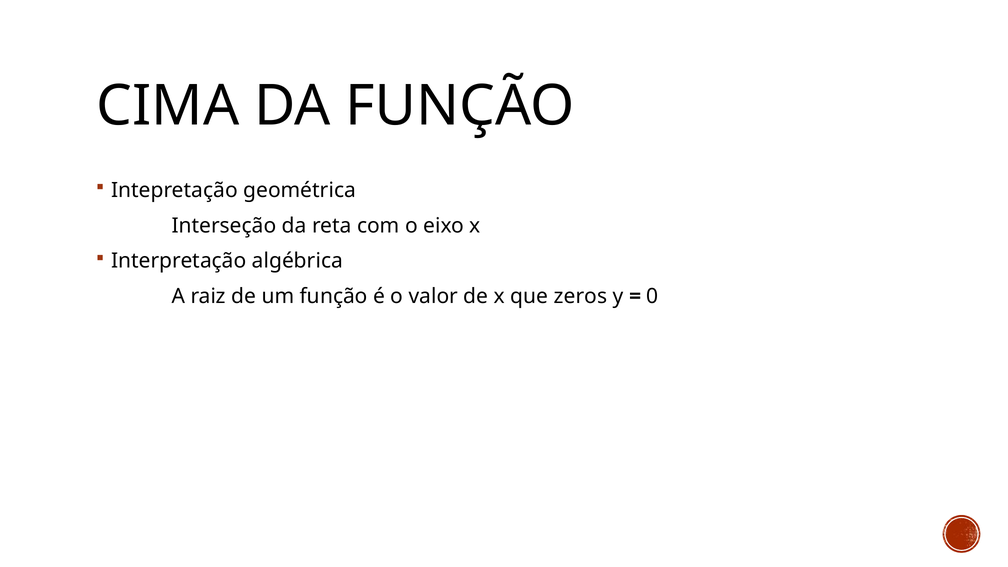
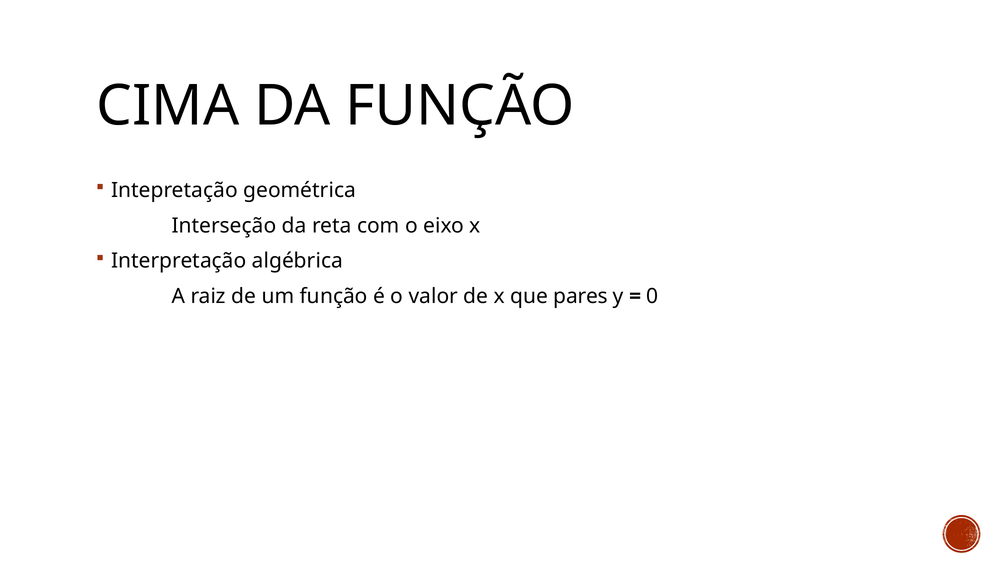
zeros: zeros -> pares
